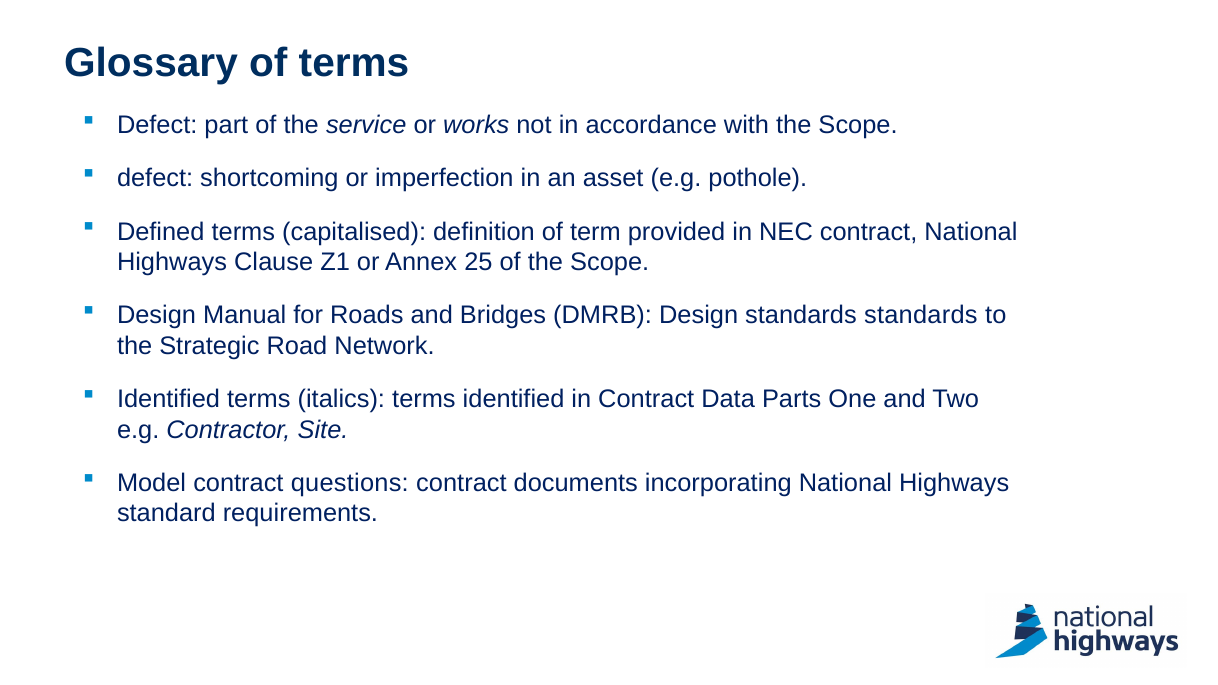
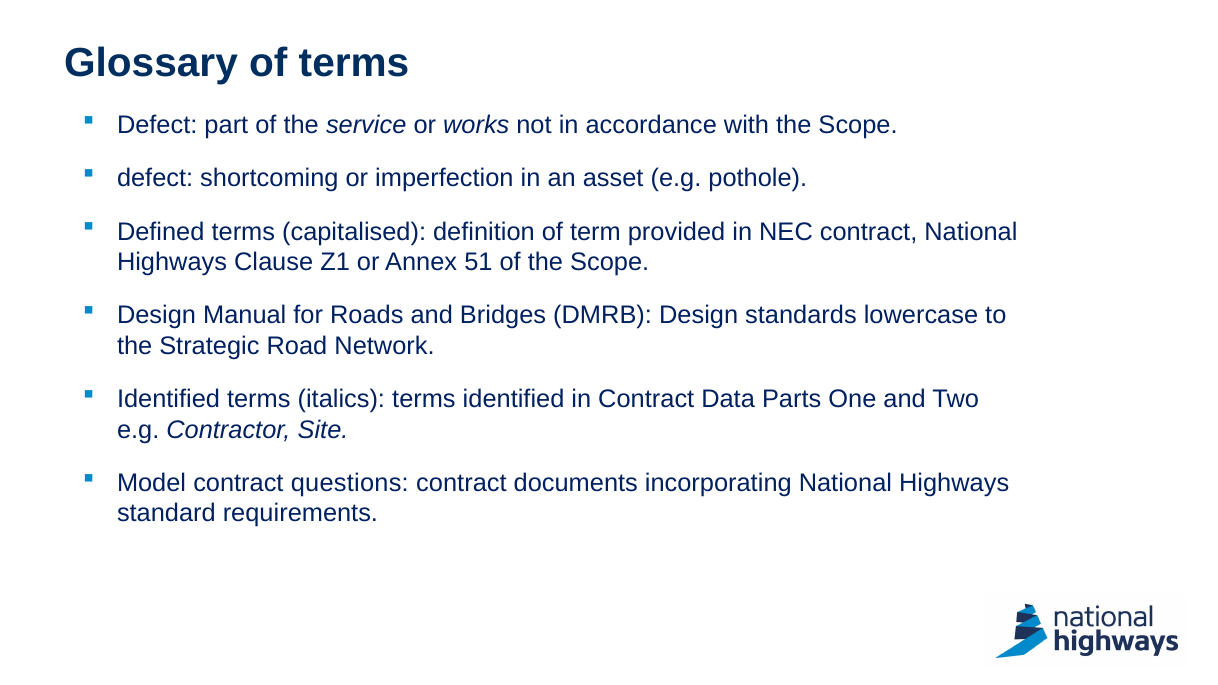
25: 25 -> 51
standards standards: standards -> lowercase
